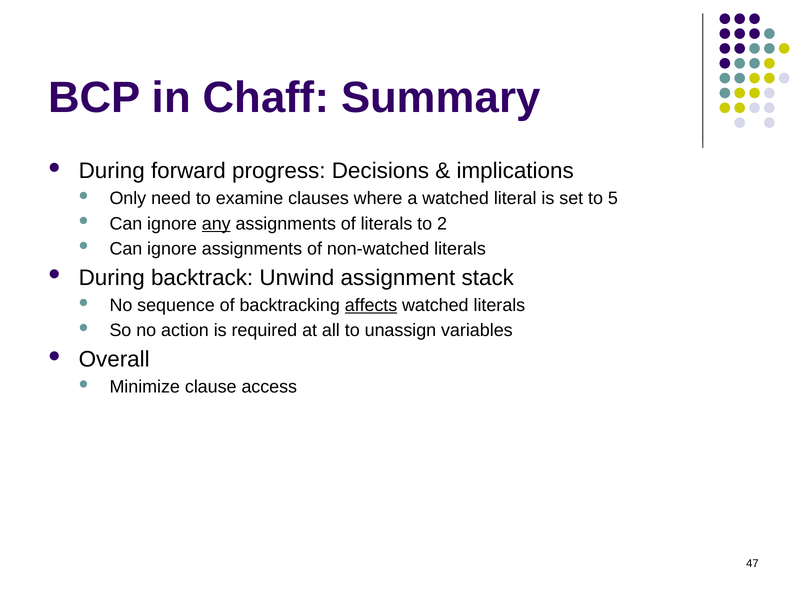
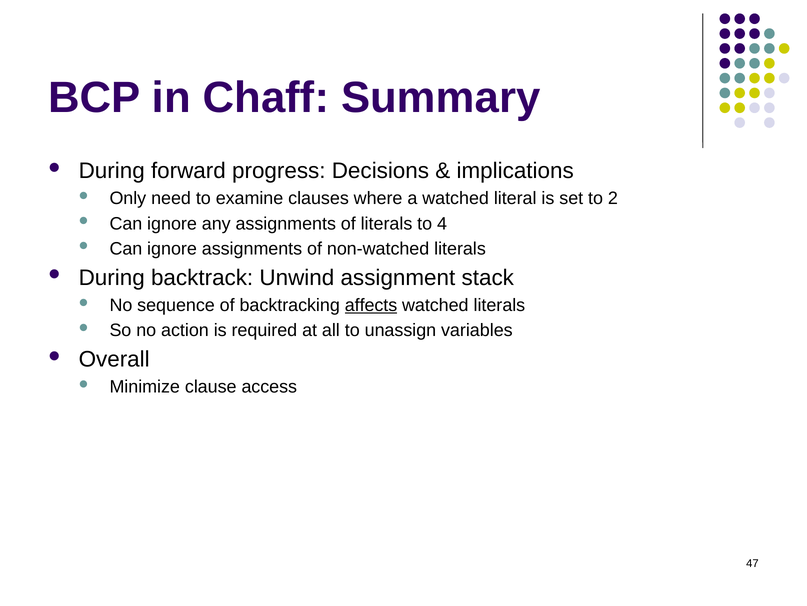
5: 5 -> 2
any underline: present -> none
2: 2 -> 4
